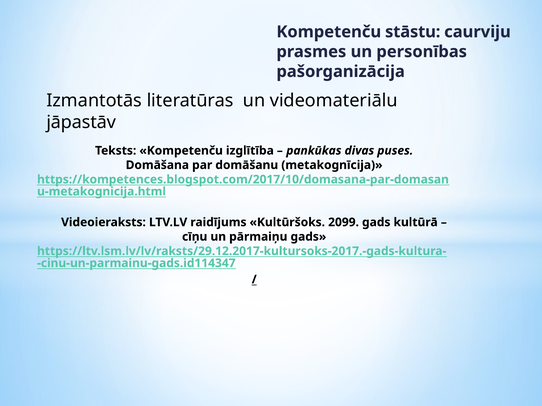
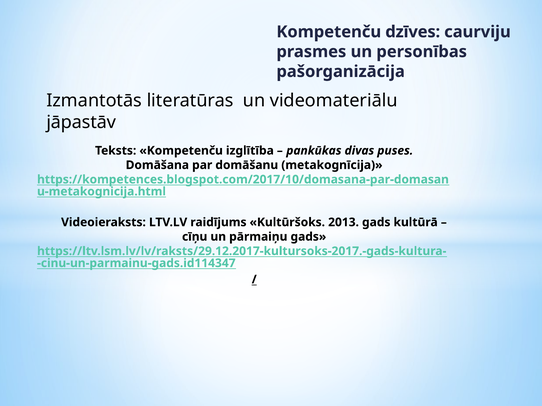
stāstu: stāstu -> dzīves
2099: 2099 -> 2013
